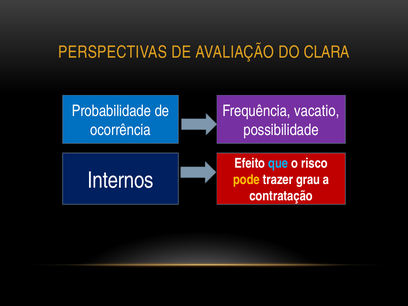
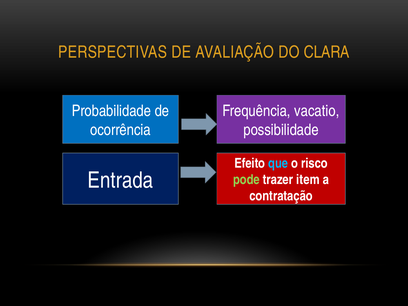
Internos: Internos -> Entrada
pode colour: yellow -> light green
grau: grau -> item
